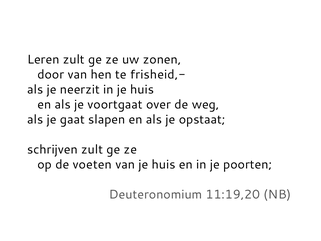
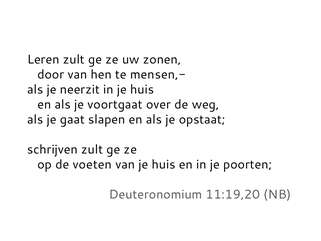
frisheid,-: frisheid,- -> mensen,-
